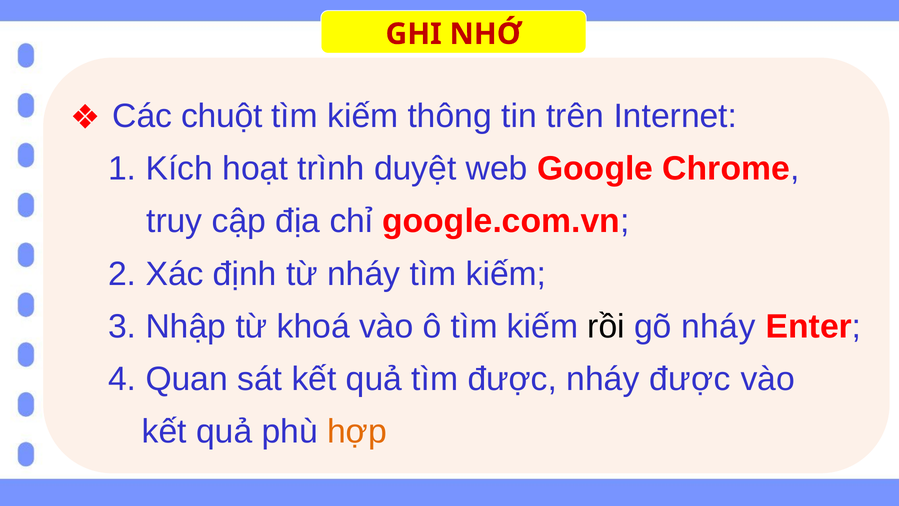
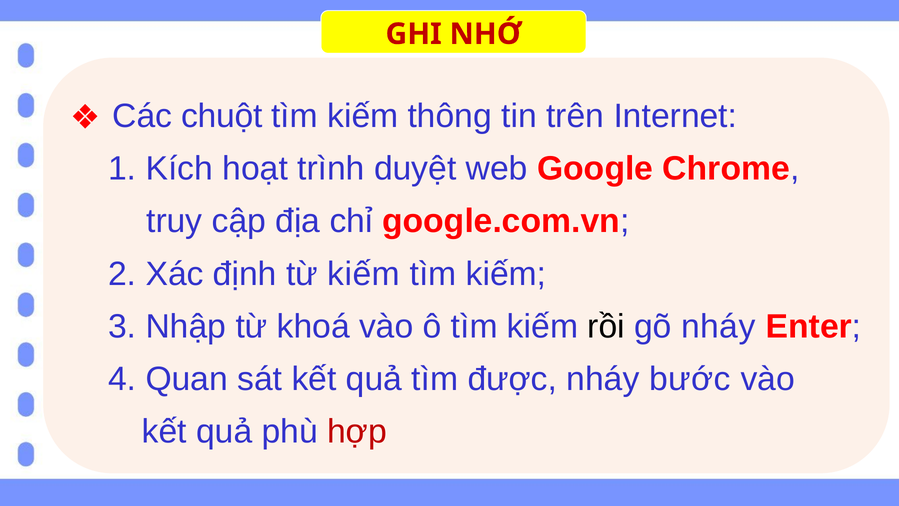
từ nháy: nháy -> kiếm
nháy được: được -> bước
hợp colour: orange -> red
